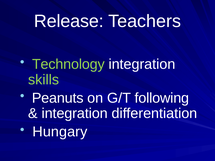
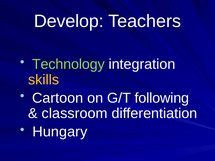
Release: Release -> Develop
skills colour: light green -> yellow
Peanuts: Peanuts -> Cartoon
integration at (75, 114): integration -> classroom
